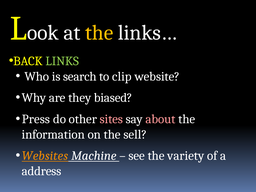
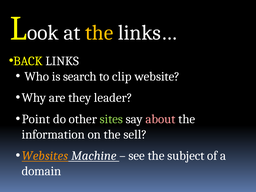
LINKS colour: light green -> white
biased: biased -> leader
Press: Press -> Point
sites colour: pink -> light green
variety: variety -> subject
address: address -> domain
